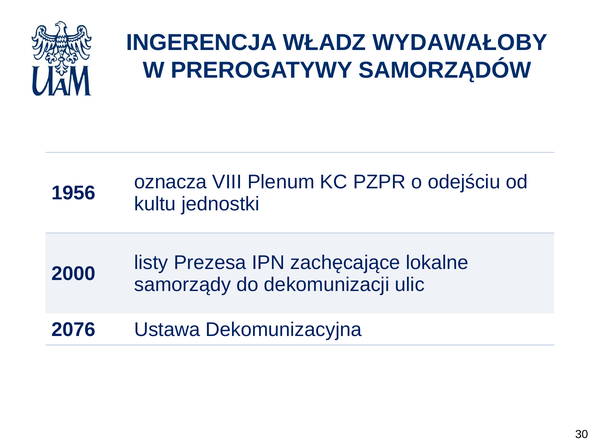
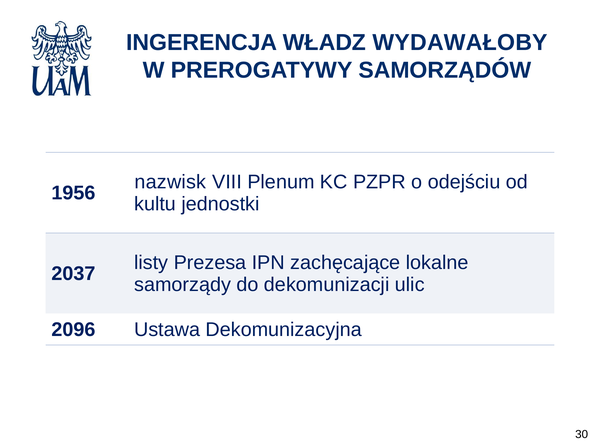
oznacza: oznacza -> nazwisk
2000: 2000 -> 2037
2076: 2076 -> 2096
